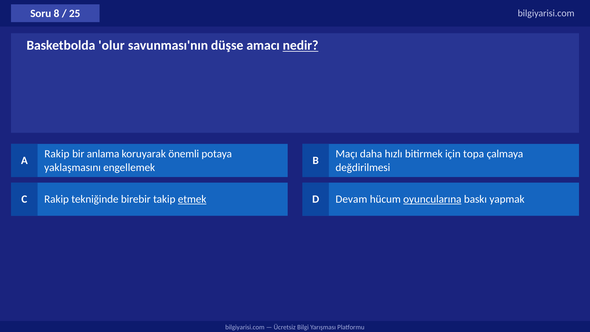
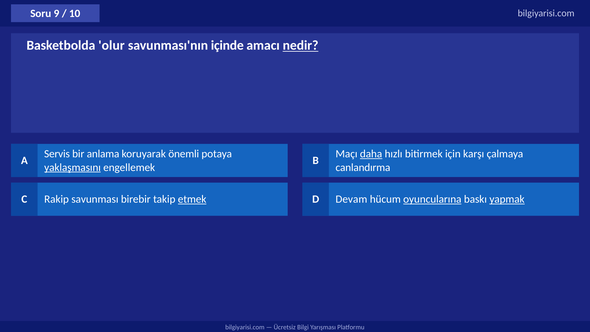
8: 8 -> 9
25: 25 -> 10
düşse: düşse -> içinde
Rakip at (57, 154): Rakip -> Servis
daha underline: none -> present
topa: topa -> karşı
yaklaşmasını underline: none -> present
değdirilmesi: değdirilmesi -> canlandırma
tekniğinde: tekniğinde -> savunması
yapmak underline: none -> present
